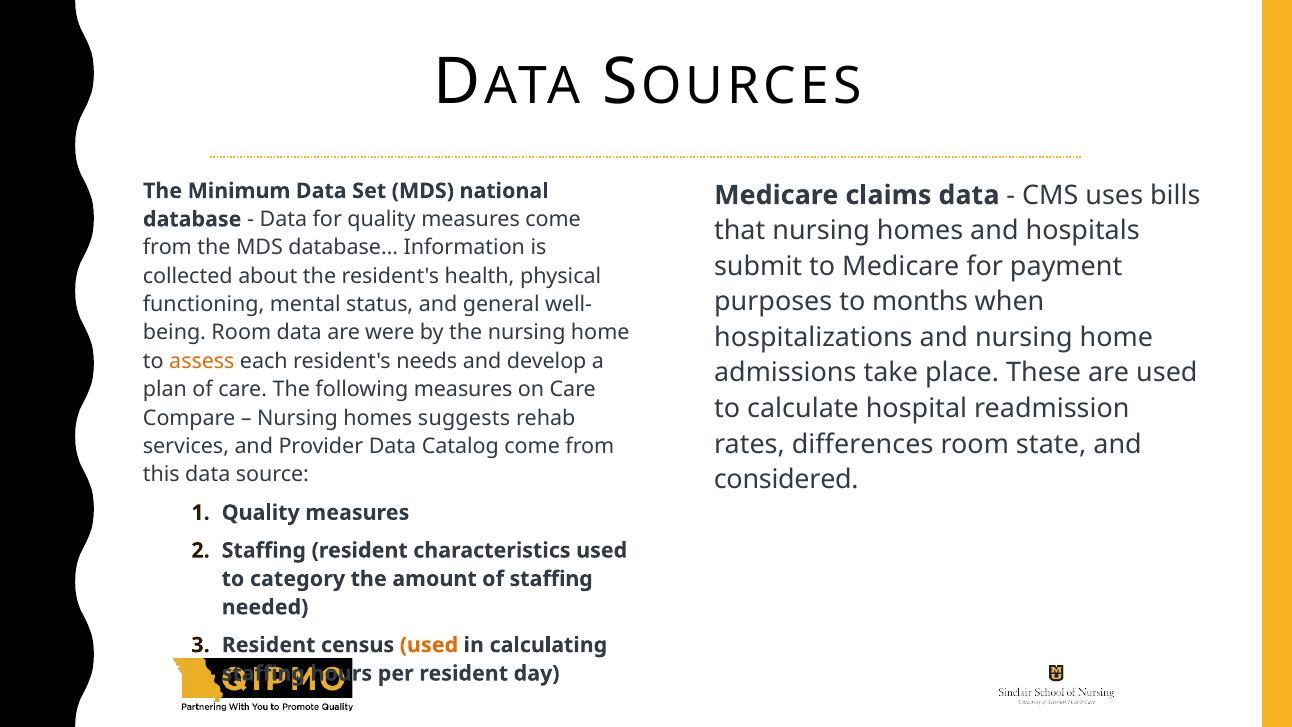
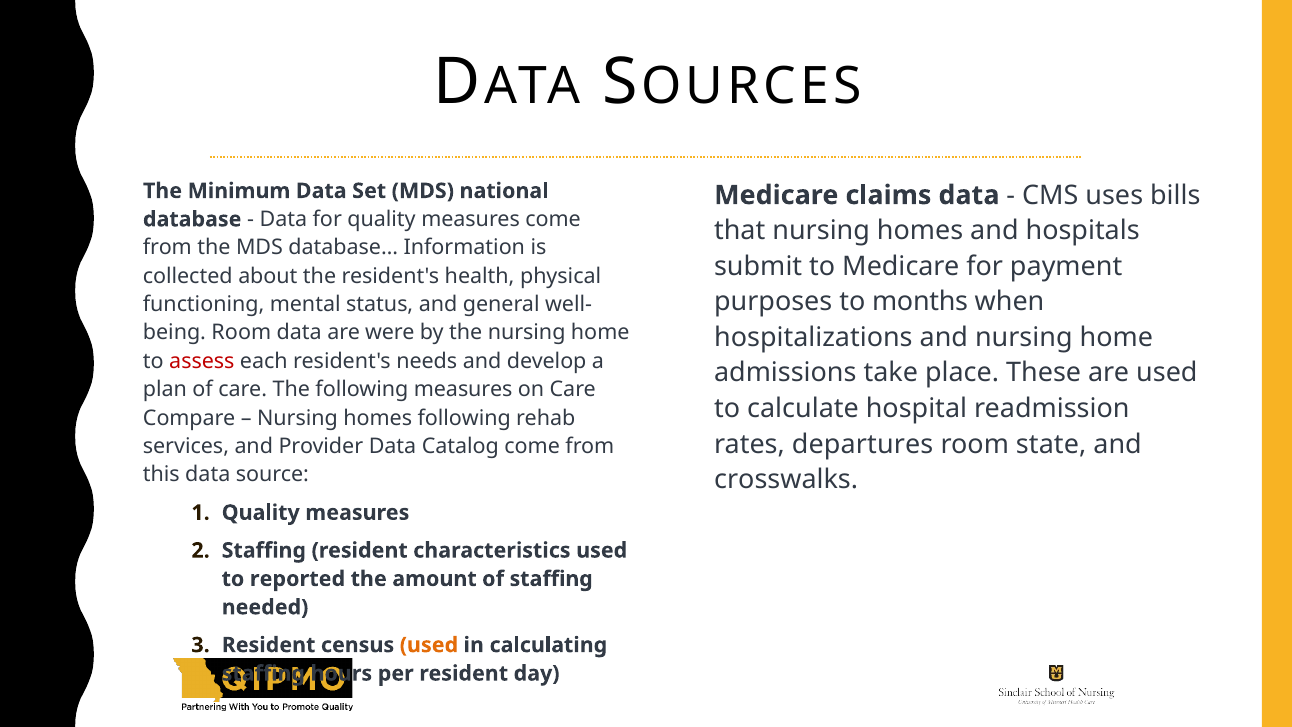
assess colour: orange -> red
homes suggests: suggests -> following
differences: differences -> departures
considered: considered -> crosswalks
category: category -> reported
